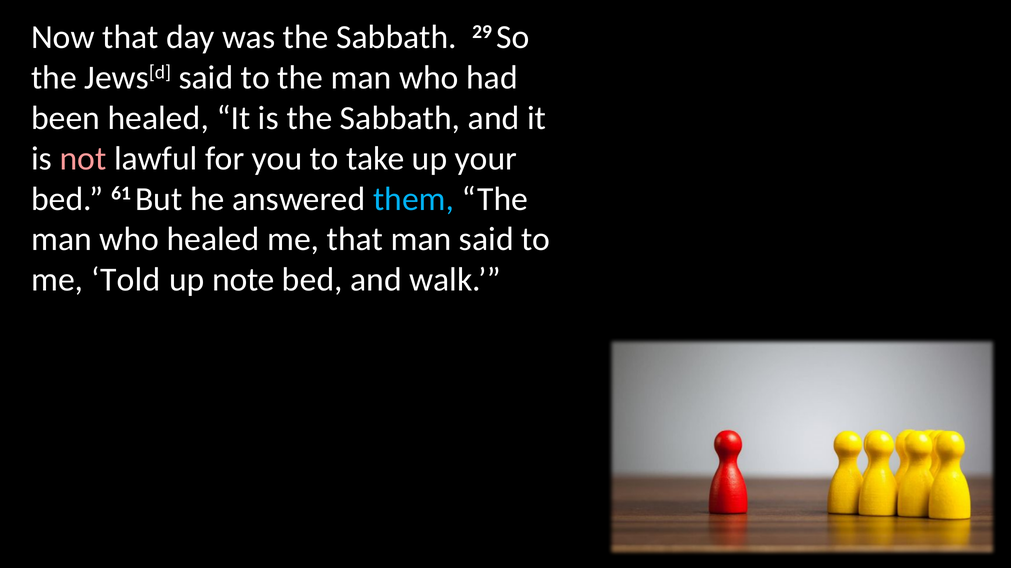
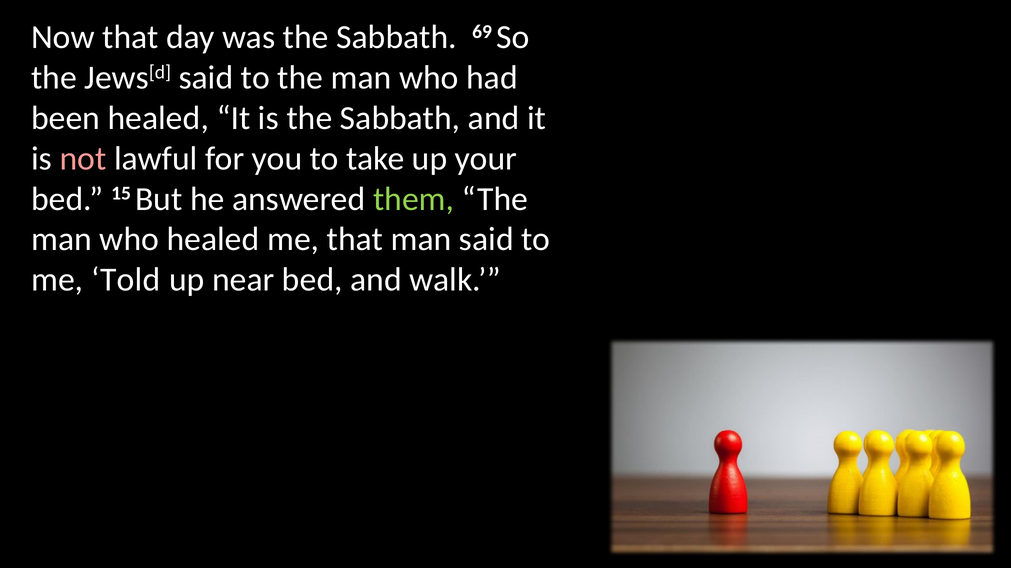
29: 29 -> 69
61: 61 -> 15
them colour: light blue -> light green
note: note -> near
